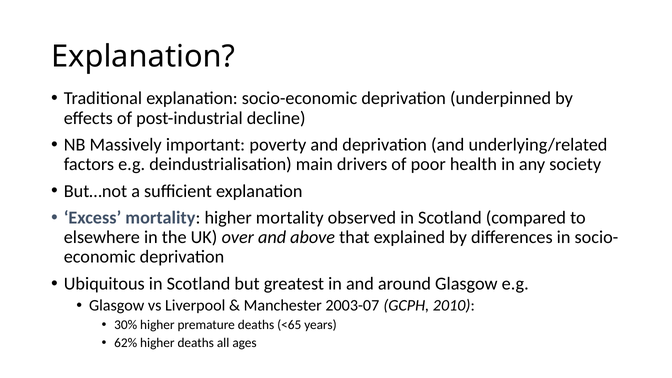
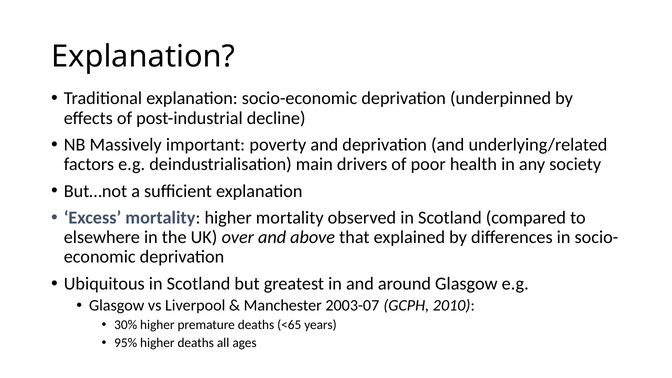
62%: 62% -> 95%
